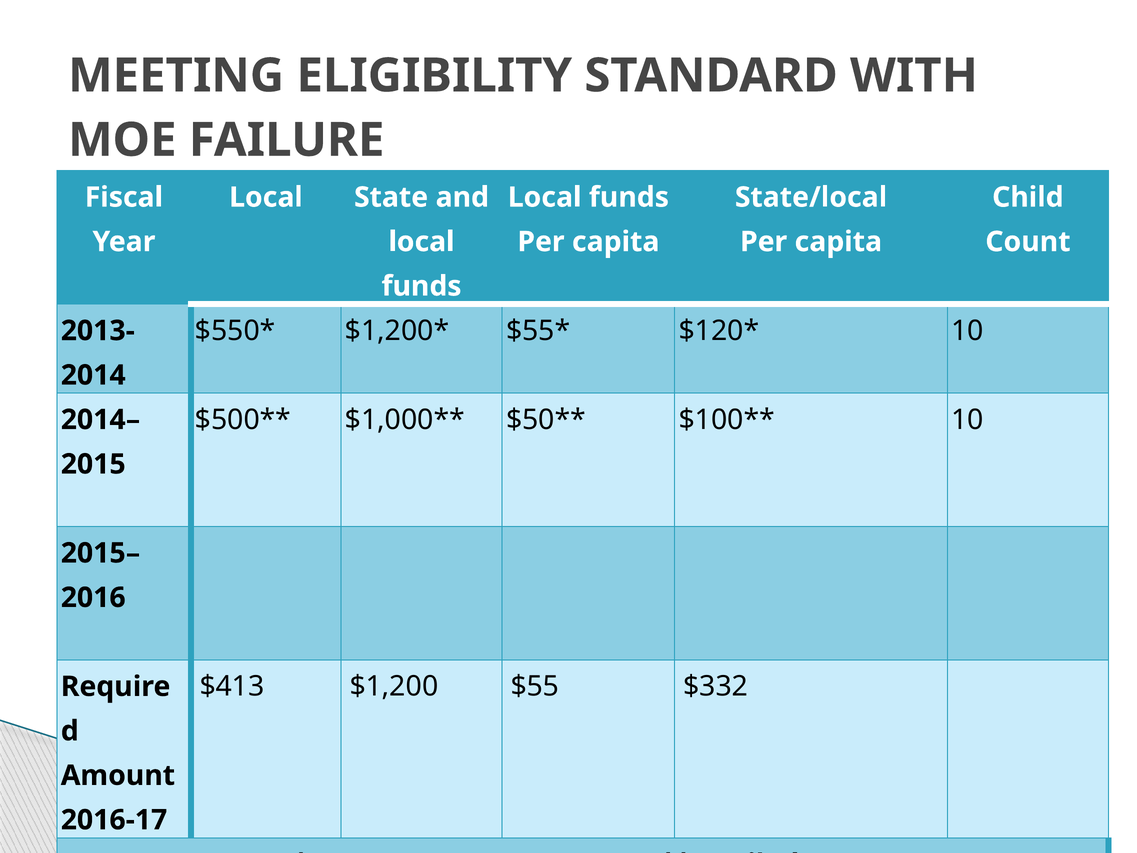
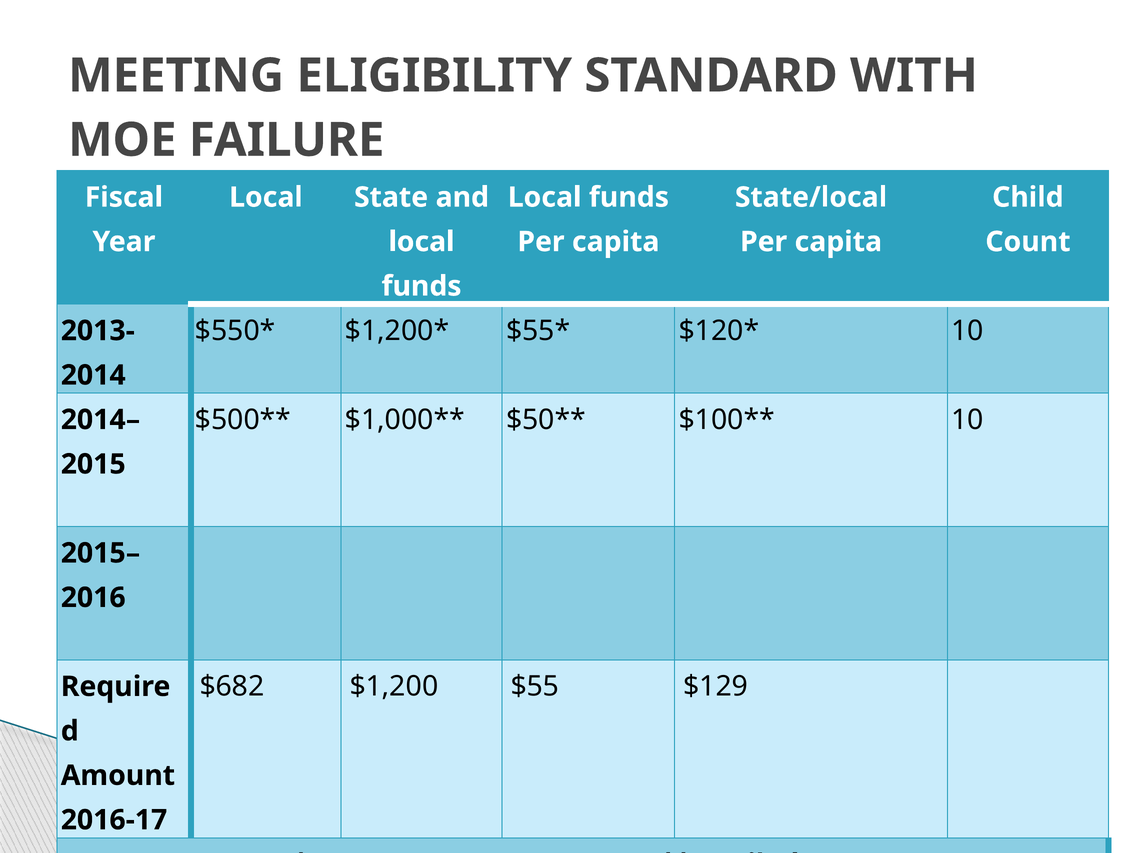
$413: $413 -> $682
$332: $332 -> $129
